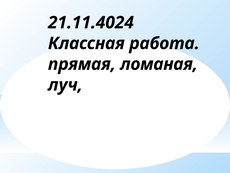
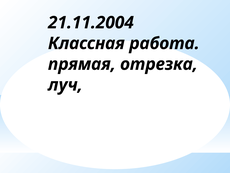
21.11.4024: 21.11.4024 -> 21.11.2004
ломаная: ломаная -> отрезка
